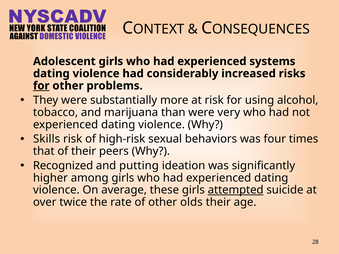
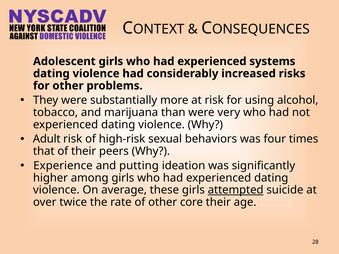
for at (41, 86) underline: present -> none
Skills: Skills -> Adult
Recognized: Recognized -> Experience
olds: olds -> core
